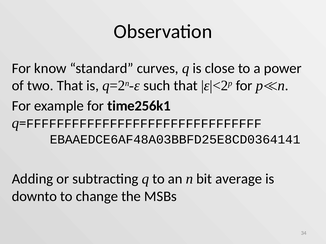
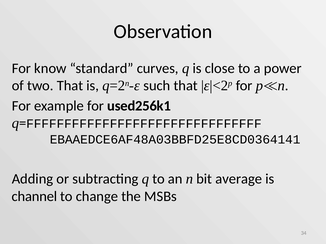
time256k1: time256k1 -> used256k1
downto: downto -> channel
